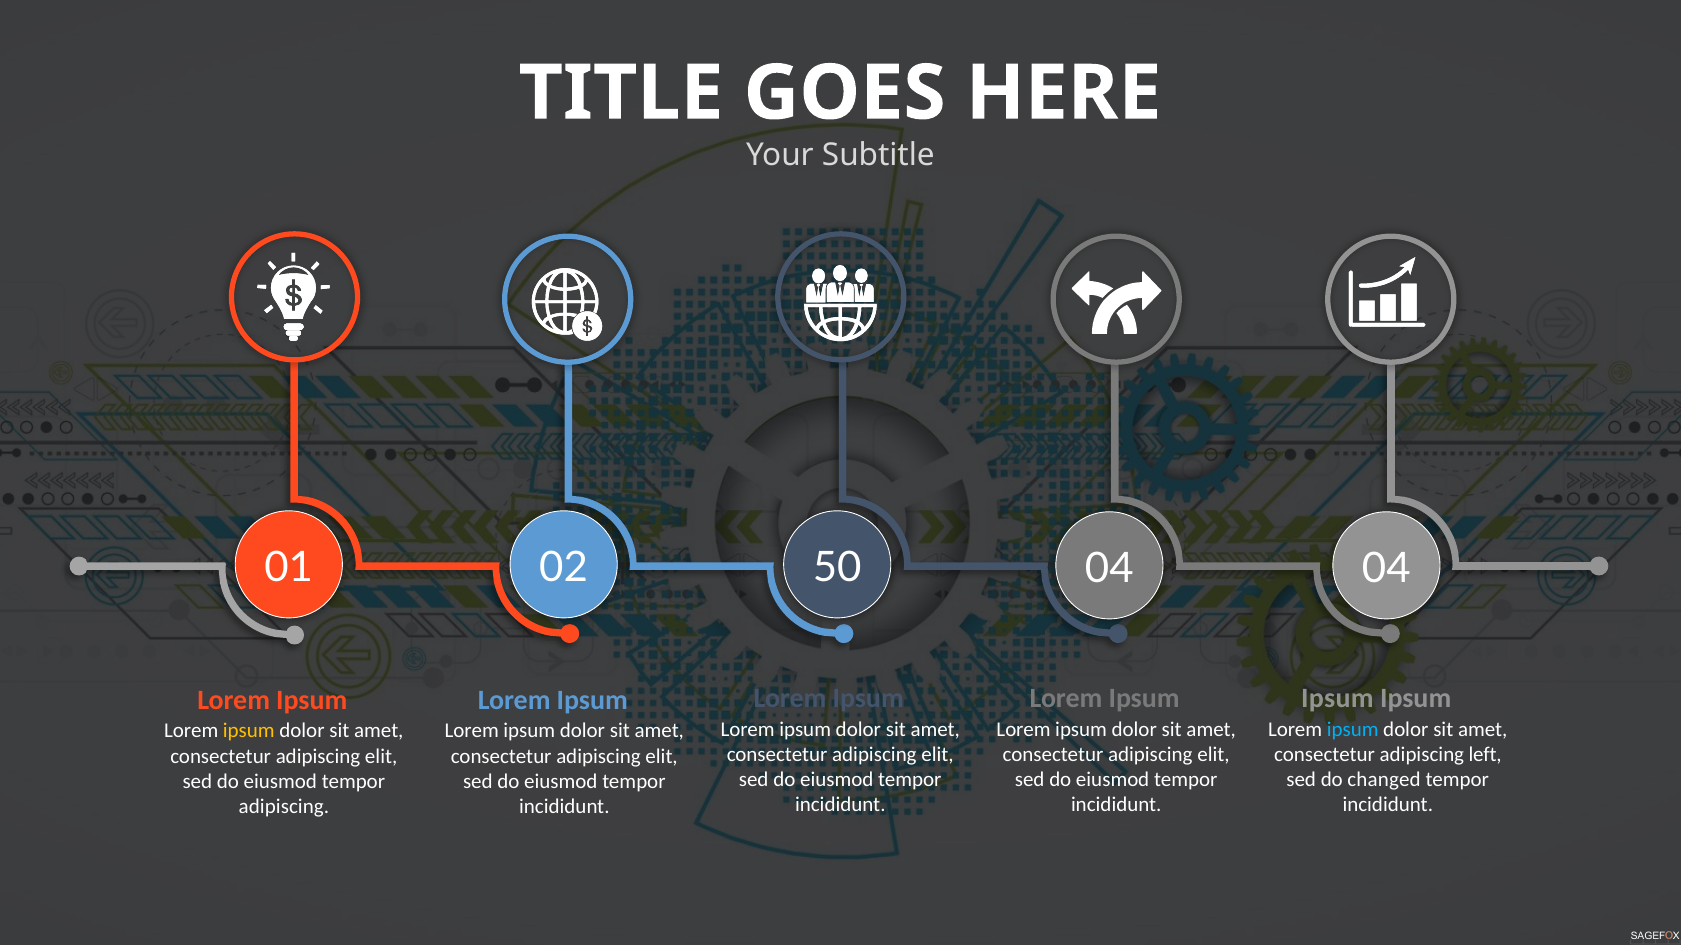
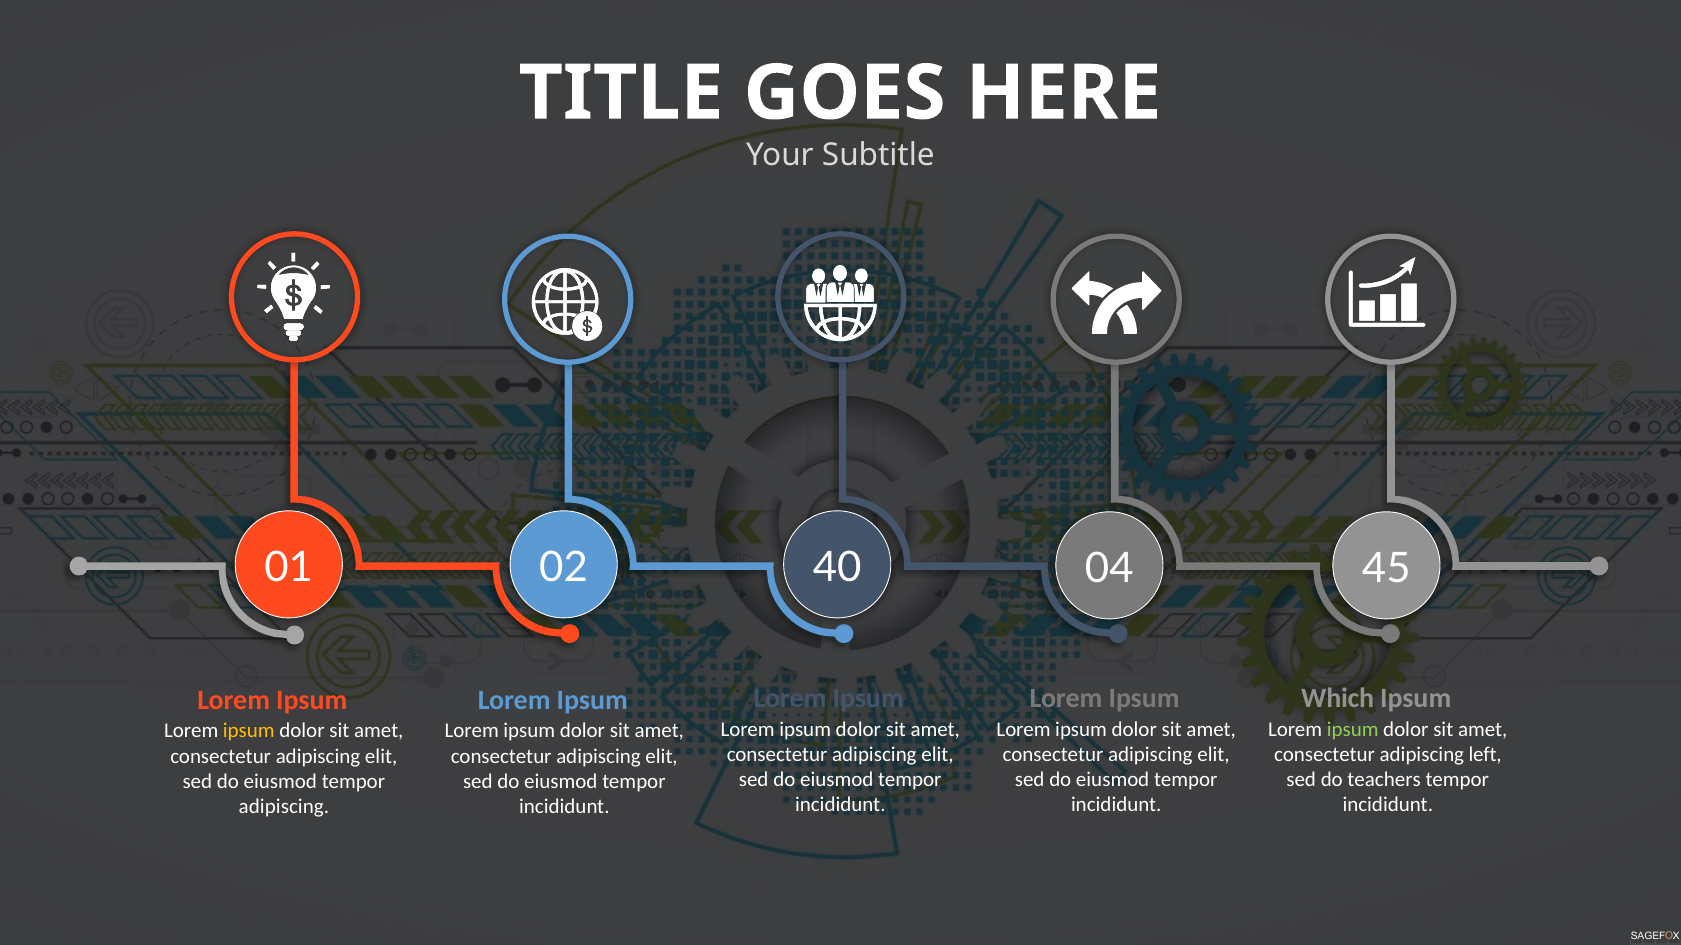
50: 50 -> 40
04 04: 04 -> 45
Ipsum at (1337, 699): Ipsum -> Which
ipsum at (1353, 730) colour: light blue -> light green
changed: changed -> teachers
